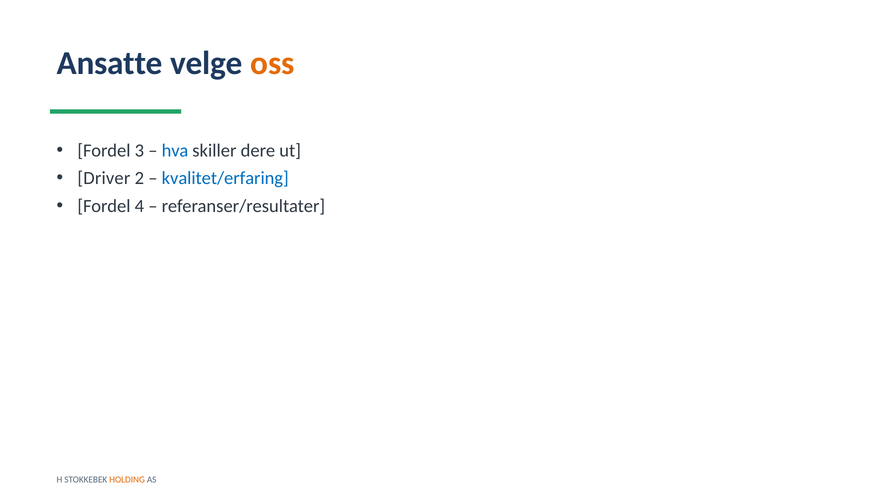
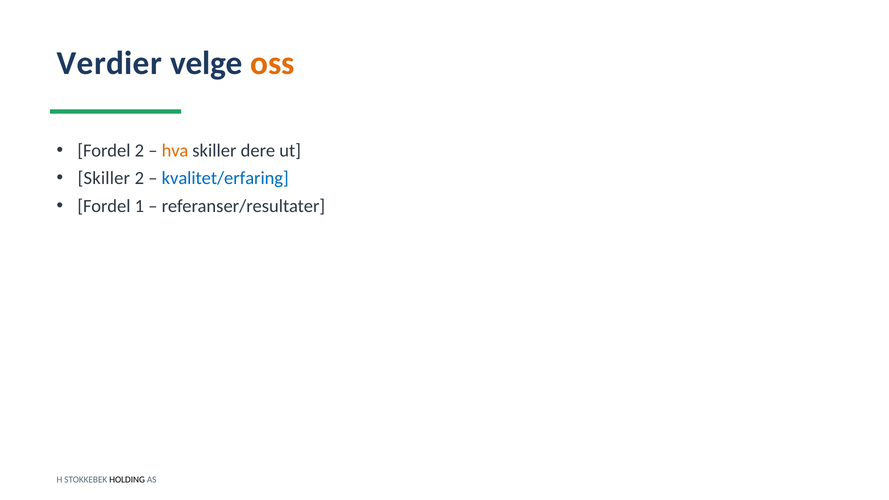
Ansatte: Ansatte -> Verdier
Fordel 3: 3 -> 2
hva colour: blue -> orange
Driver at (104, 178): Driver -> Skiller
4: 4 -> 1
HOLDING colour: orange -> black
